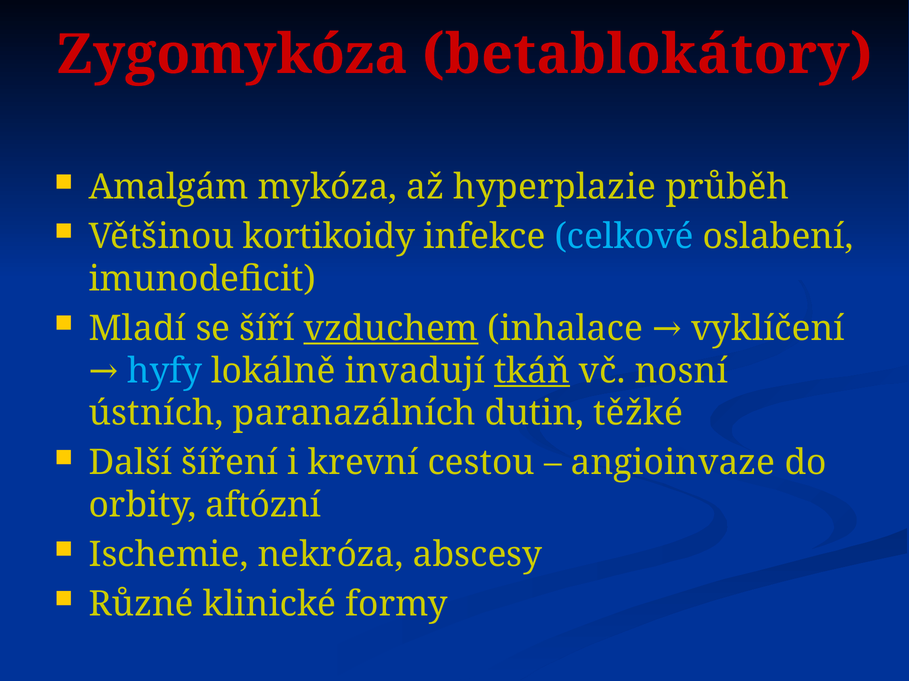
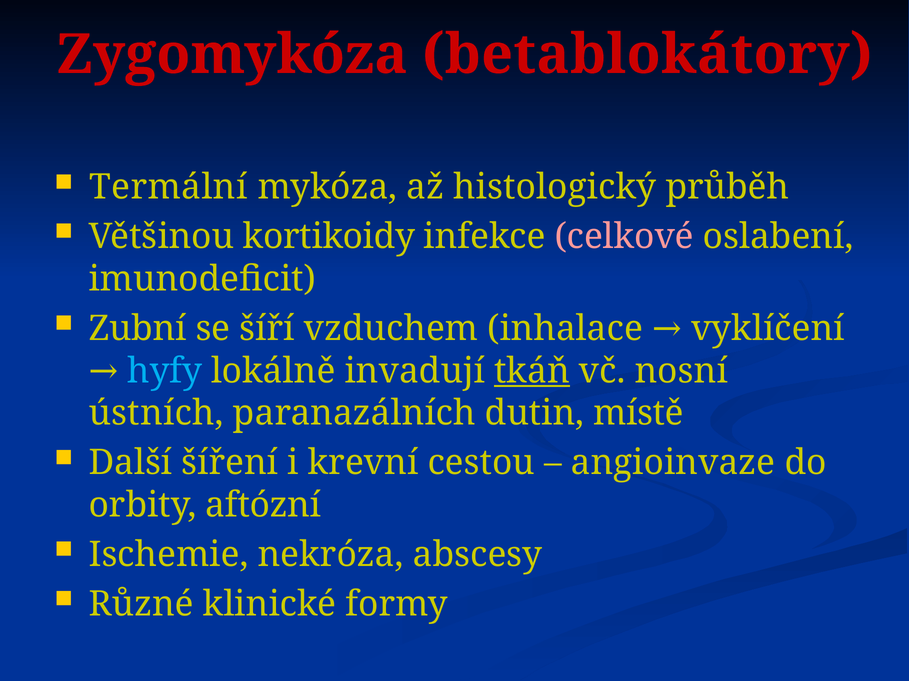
Amalgám: Amalgám -> Termální
hyperplazie: hyperplazie -> histologický
celkové colour: light blue -> pink
Mladí: Mladí -> Zubní
vzduchem underline: present -> none
těžké: těžké -> místě
